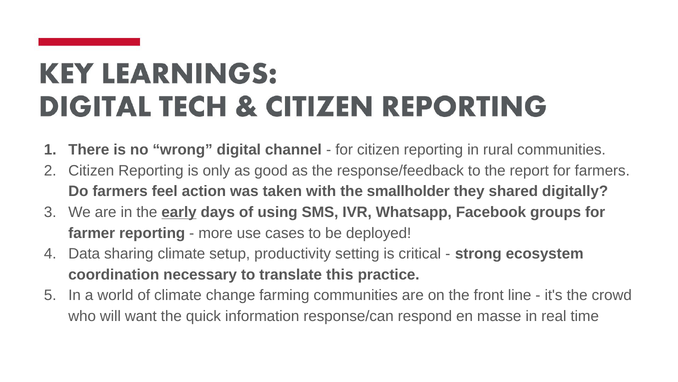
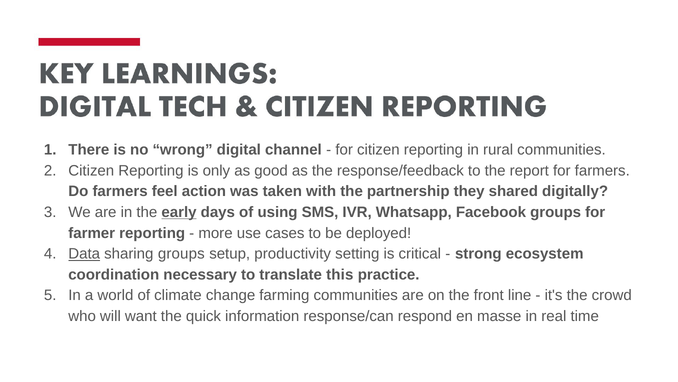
smallholder: smallholder -> partnership
Data underline: none -> present
sharing climate: climate -> groups
